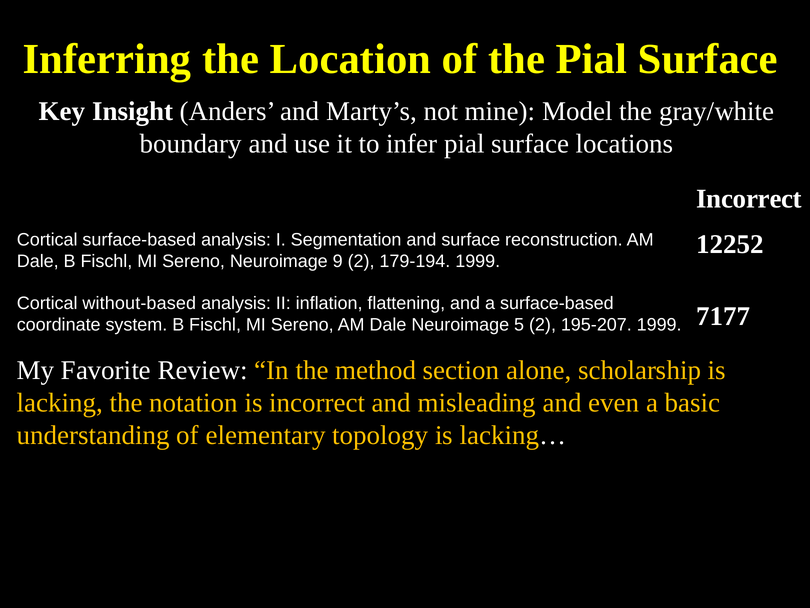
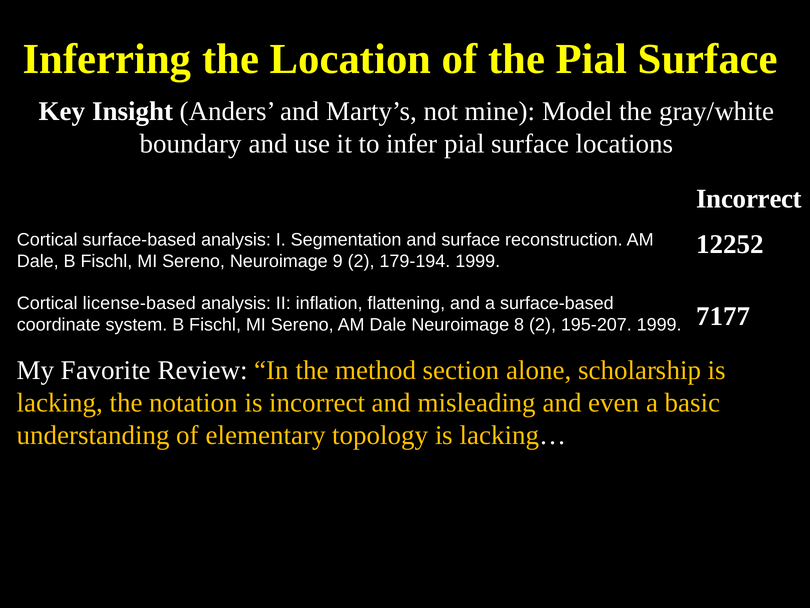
without-based: without-based -> license-based
5: 5 -> 8
